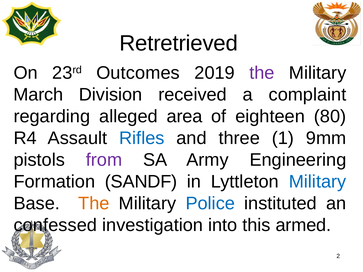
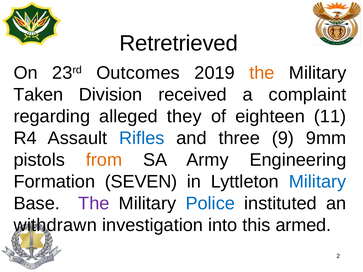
the at (262, 73) colour: purple -> orange
March: March -> Taken
area: area -> they
80: 80 -> 11
1: 1 -> 9
from colour: purple -> orange
SANDF: SANDF -> SEVEN
The at (94, 204) colour: orange -> purple
confessed: confessed -> withdrawn
